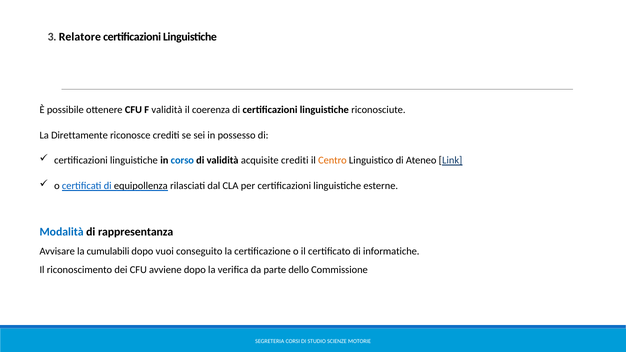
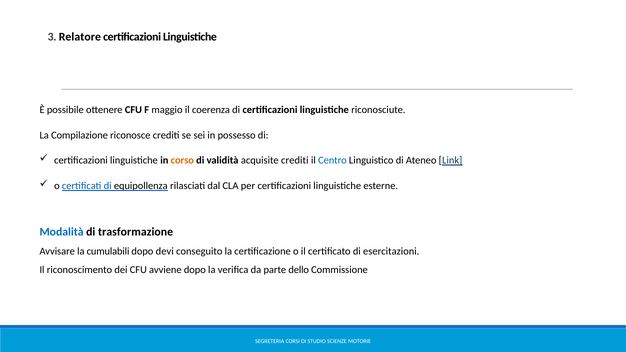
F validità: validità -> maggio
Direttamente: Direttamente -> Compilazione
corso colour: blue -> orange
Centro colour: orange -> blue
rappresentanza: rappresentanza -> trasformazione
vuoi: vuoi -> devi
informatiche: informatiche -> esercitazioni
